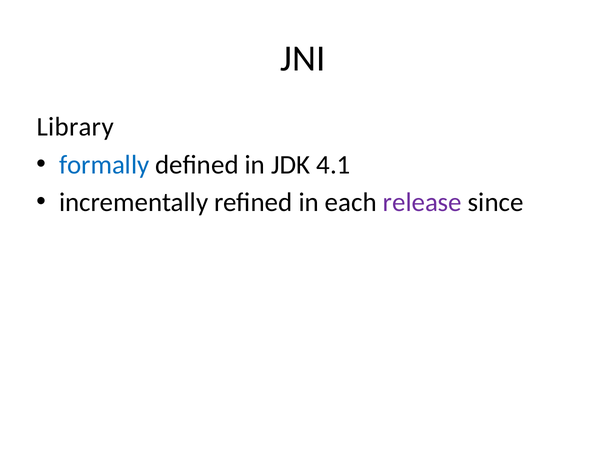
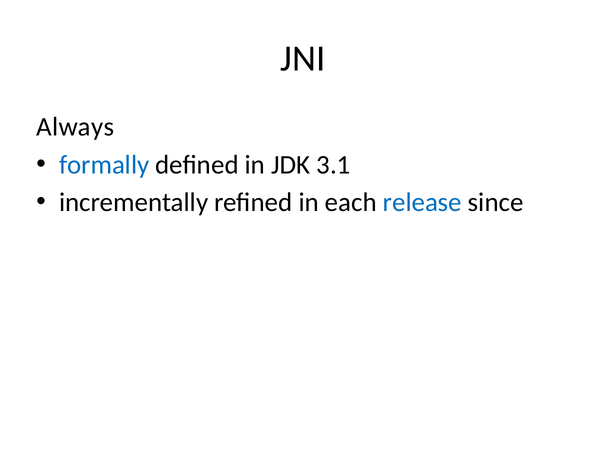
Library: Library -> Always
4.1: 4.1 -> 3.1
release colour: purple -> blue
